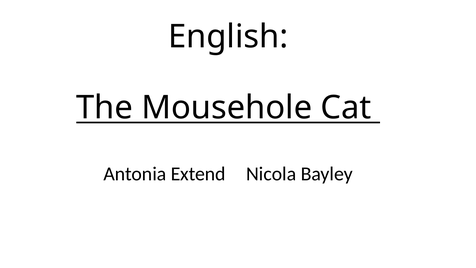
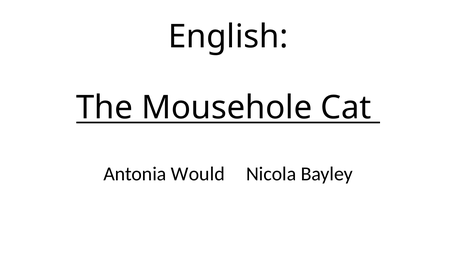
Extend: Extend -> Would
